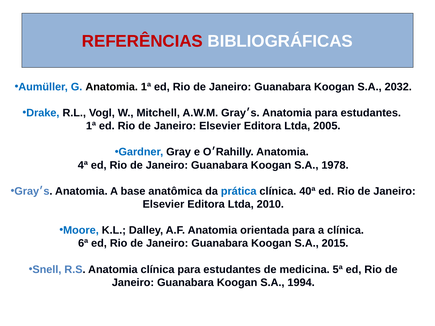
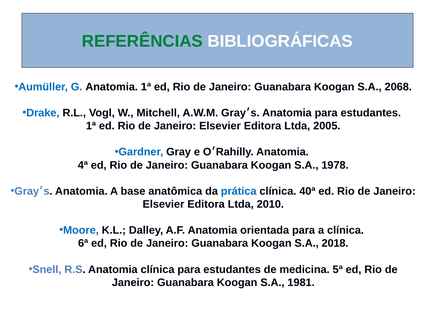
REFERÊNCIAS colour: red -> green
2032: 2032 -> 2068
2015: 2015 -> 2018
1994: 1994 -> 1981
